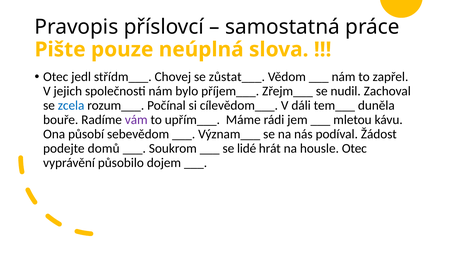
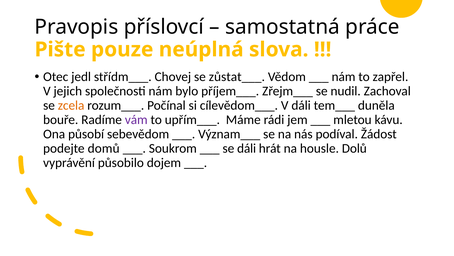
zcela colour: blue -> orange
se lidé: lidé -> dáli
housle Otec: Otec -> Dolů
